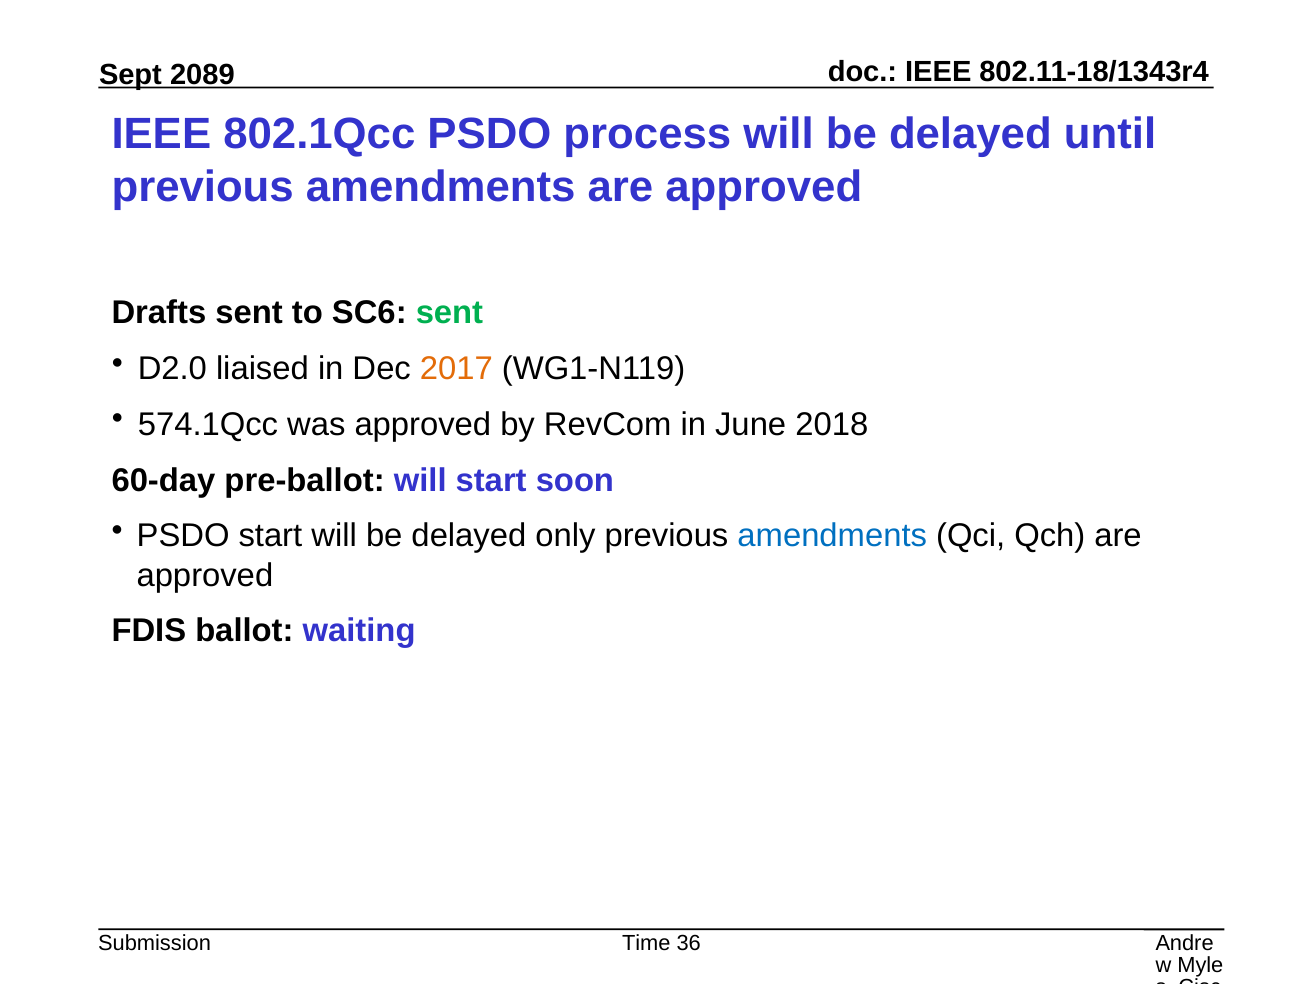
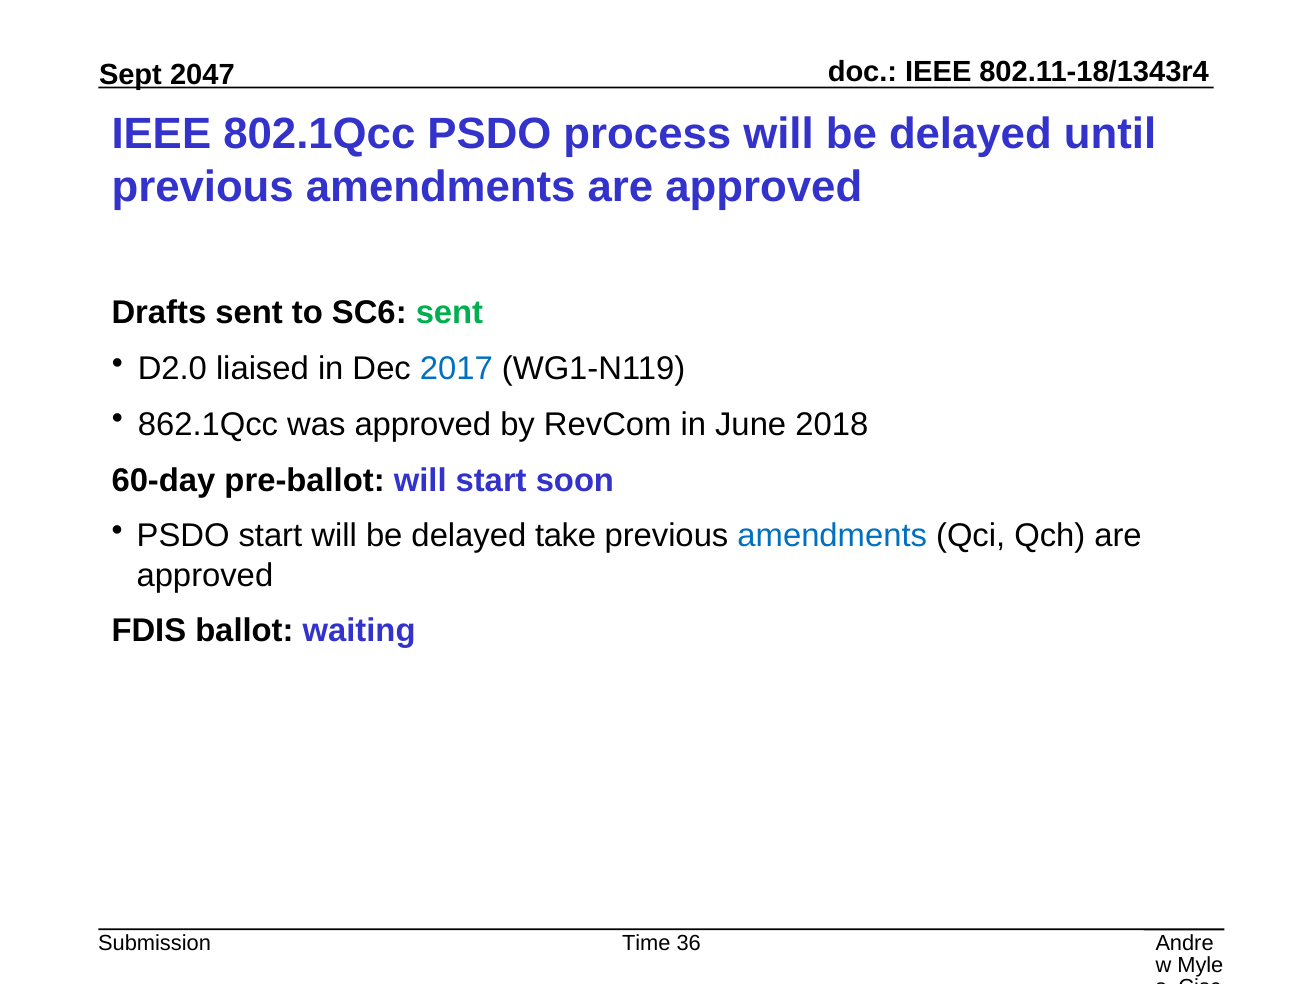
2089: 2089 -> 2047
2017 colour: orange -> blue
574.1Qcc: 574.1Qcc -> 862.1Qcc
only: only -> take
